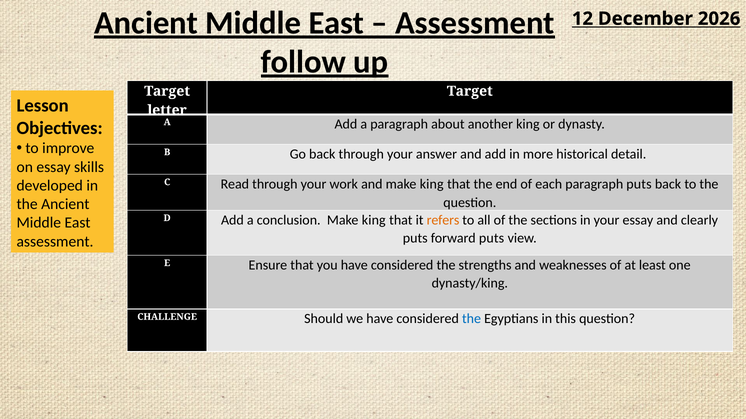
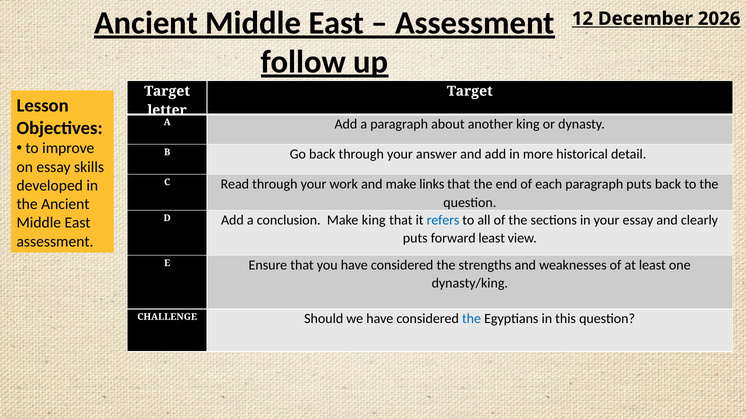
and make king: king -> links
refers colour: orange -> blue
forward puts: puts -> least
